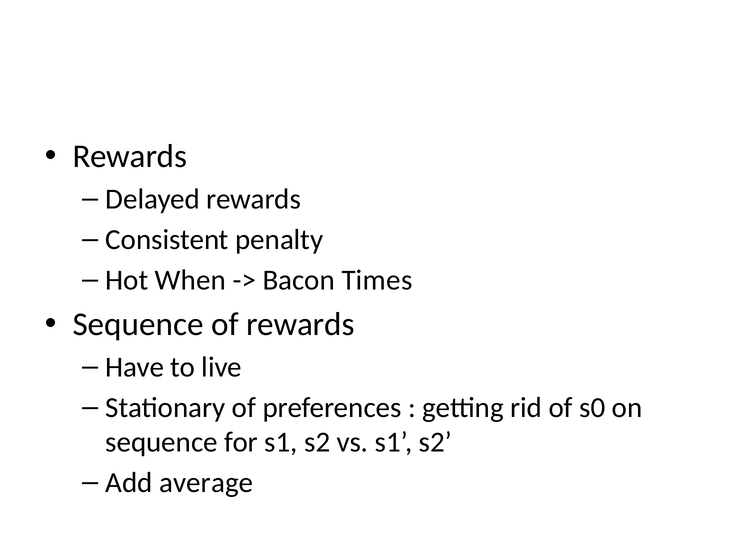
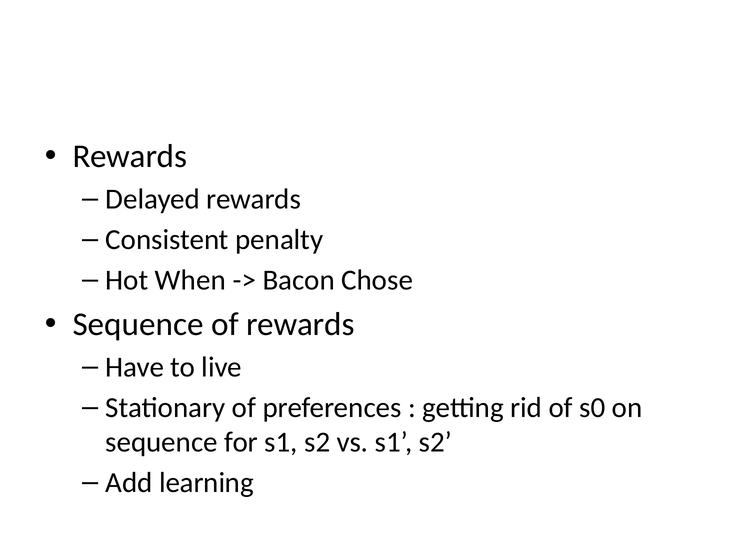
Times: Times -> Chose
average: average -> learning
